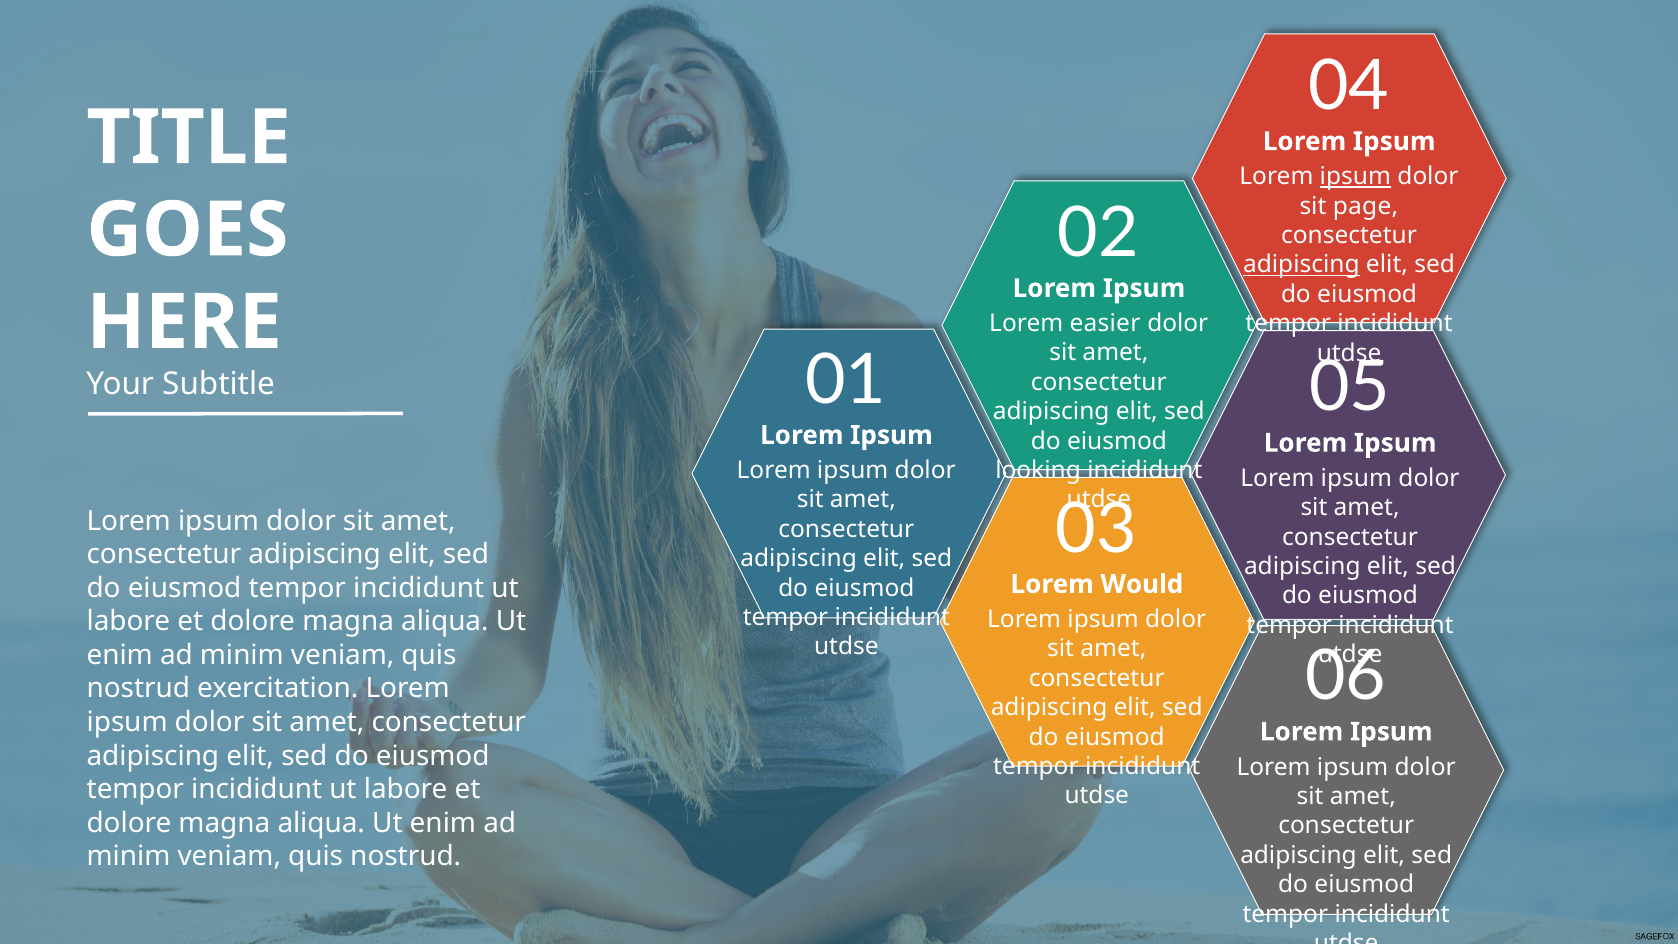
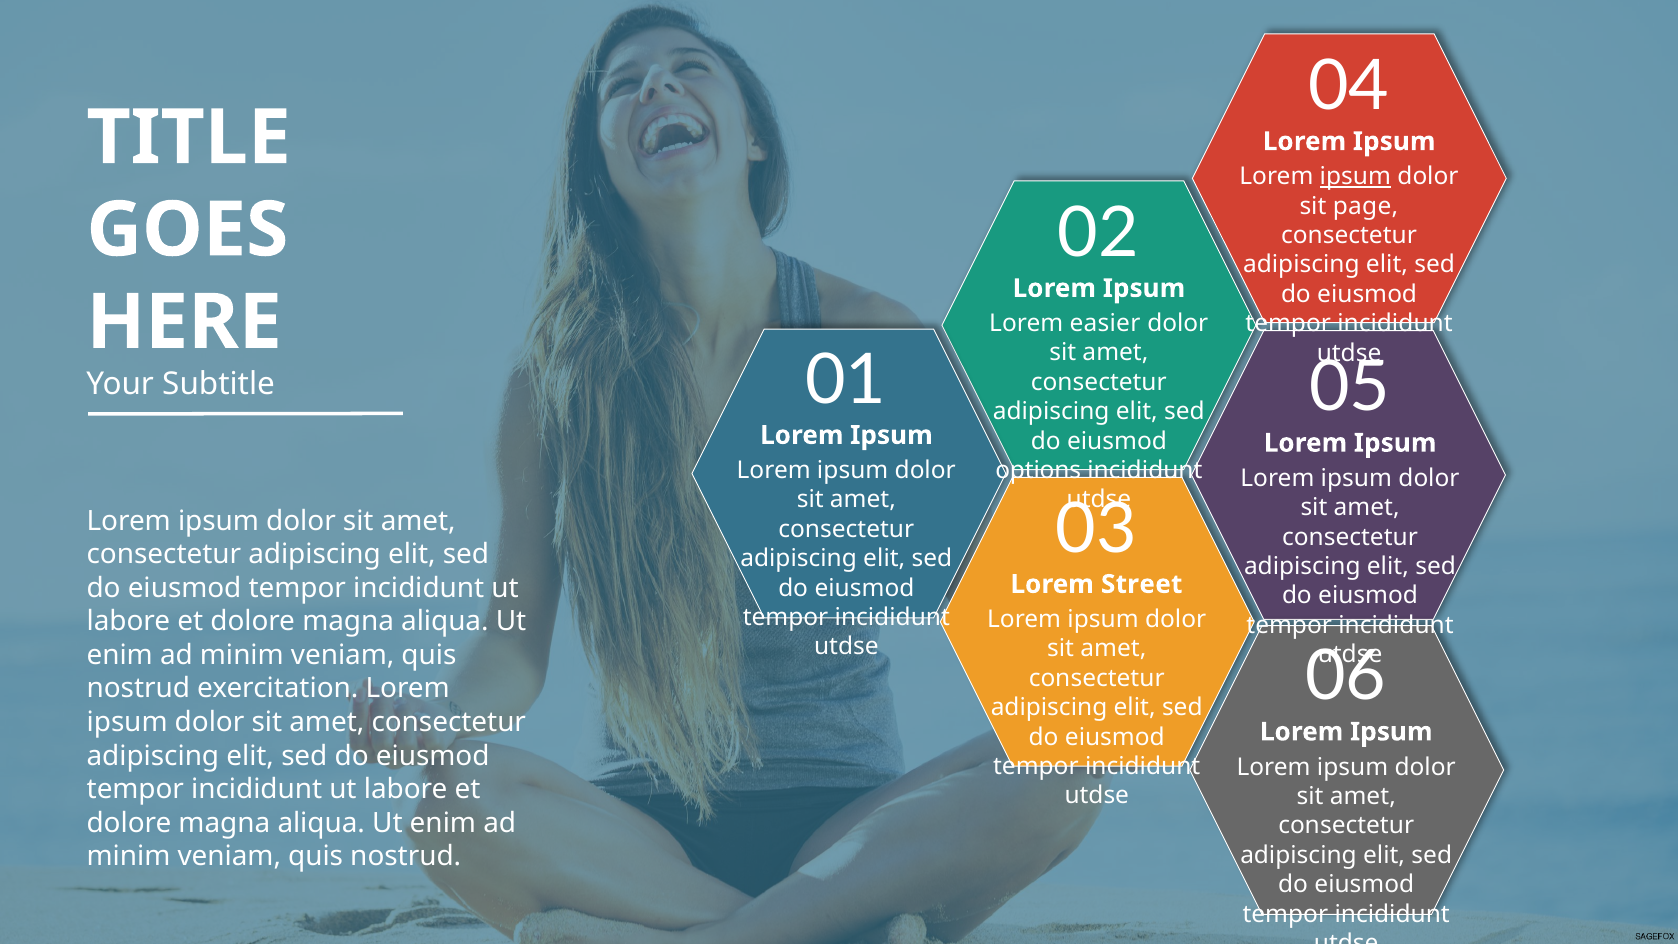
adipiscing at (1301, 265) underline: present -> none
looking: looking -> options
Would: Would -> Street
